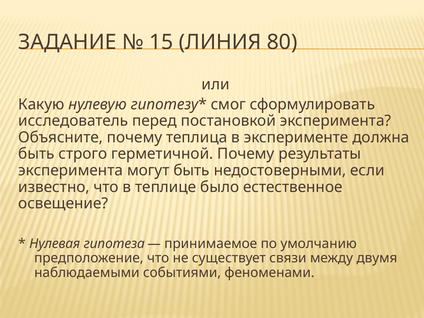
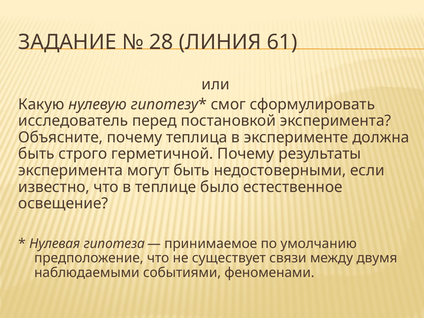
15: 15 -> 28
80: 80 -> 61
